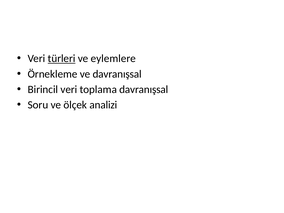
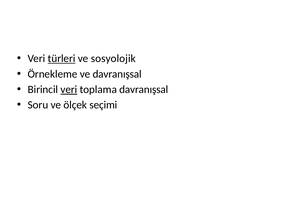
eylemlere: eylemlere -> sosyolojik
veri at (69, 89) underline: none -> present
analizi: analizi -> seçimi
